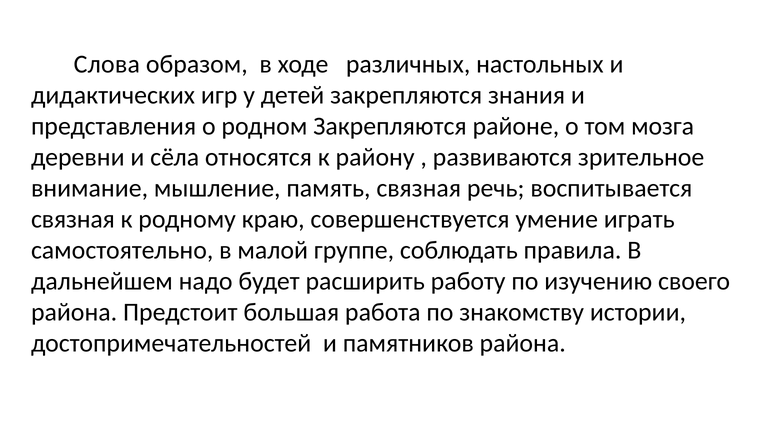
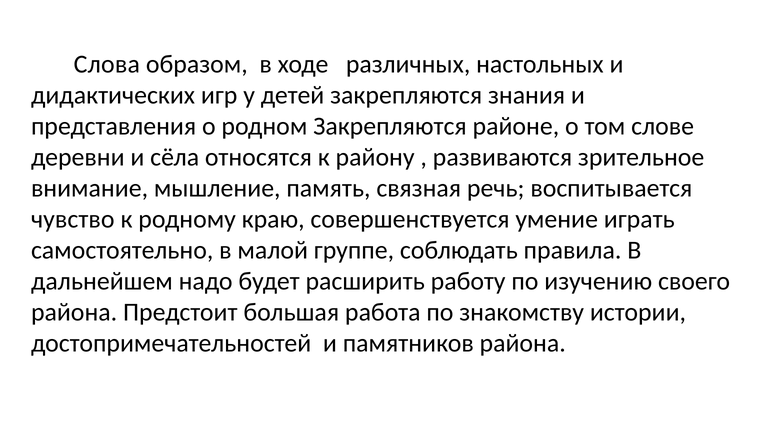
мозга: мозга -> слове
связная at (73, 219): связная -> чувство
